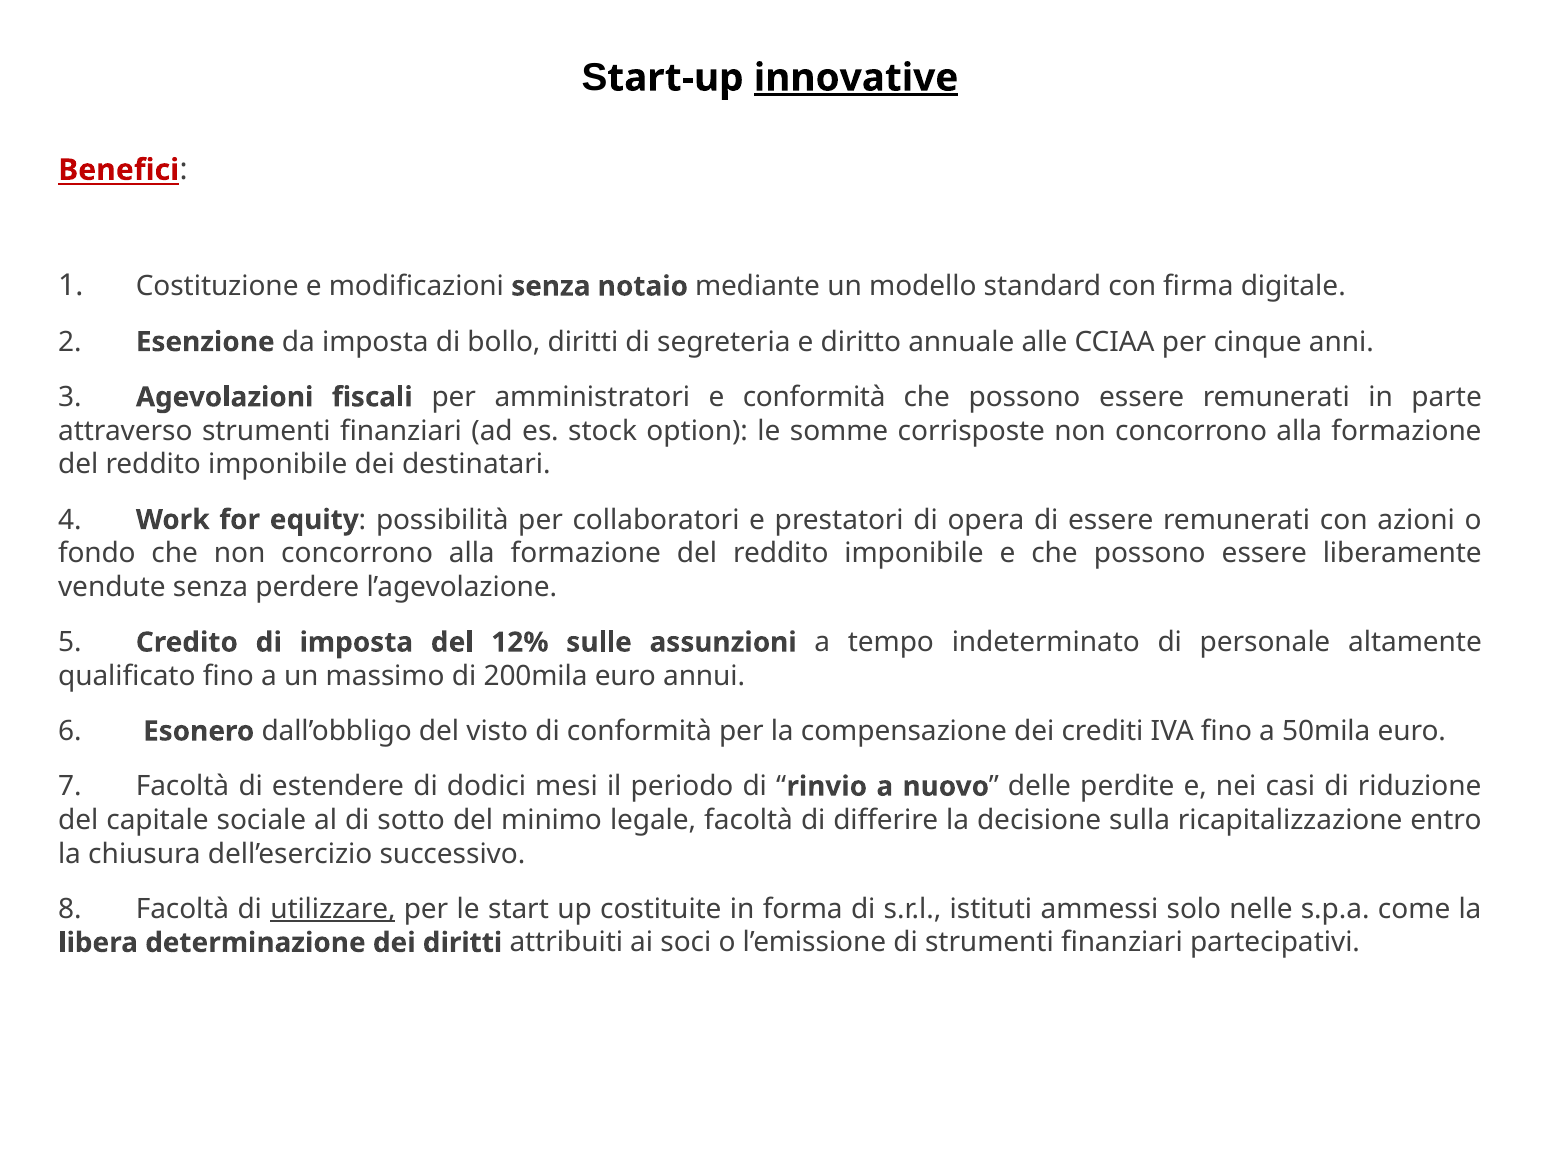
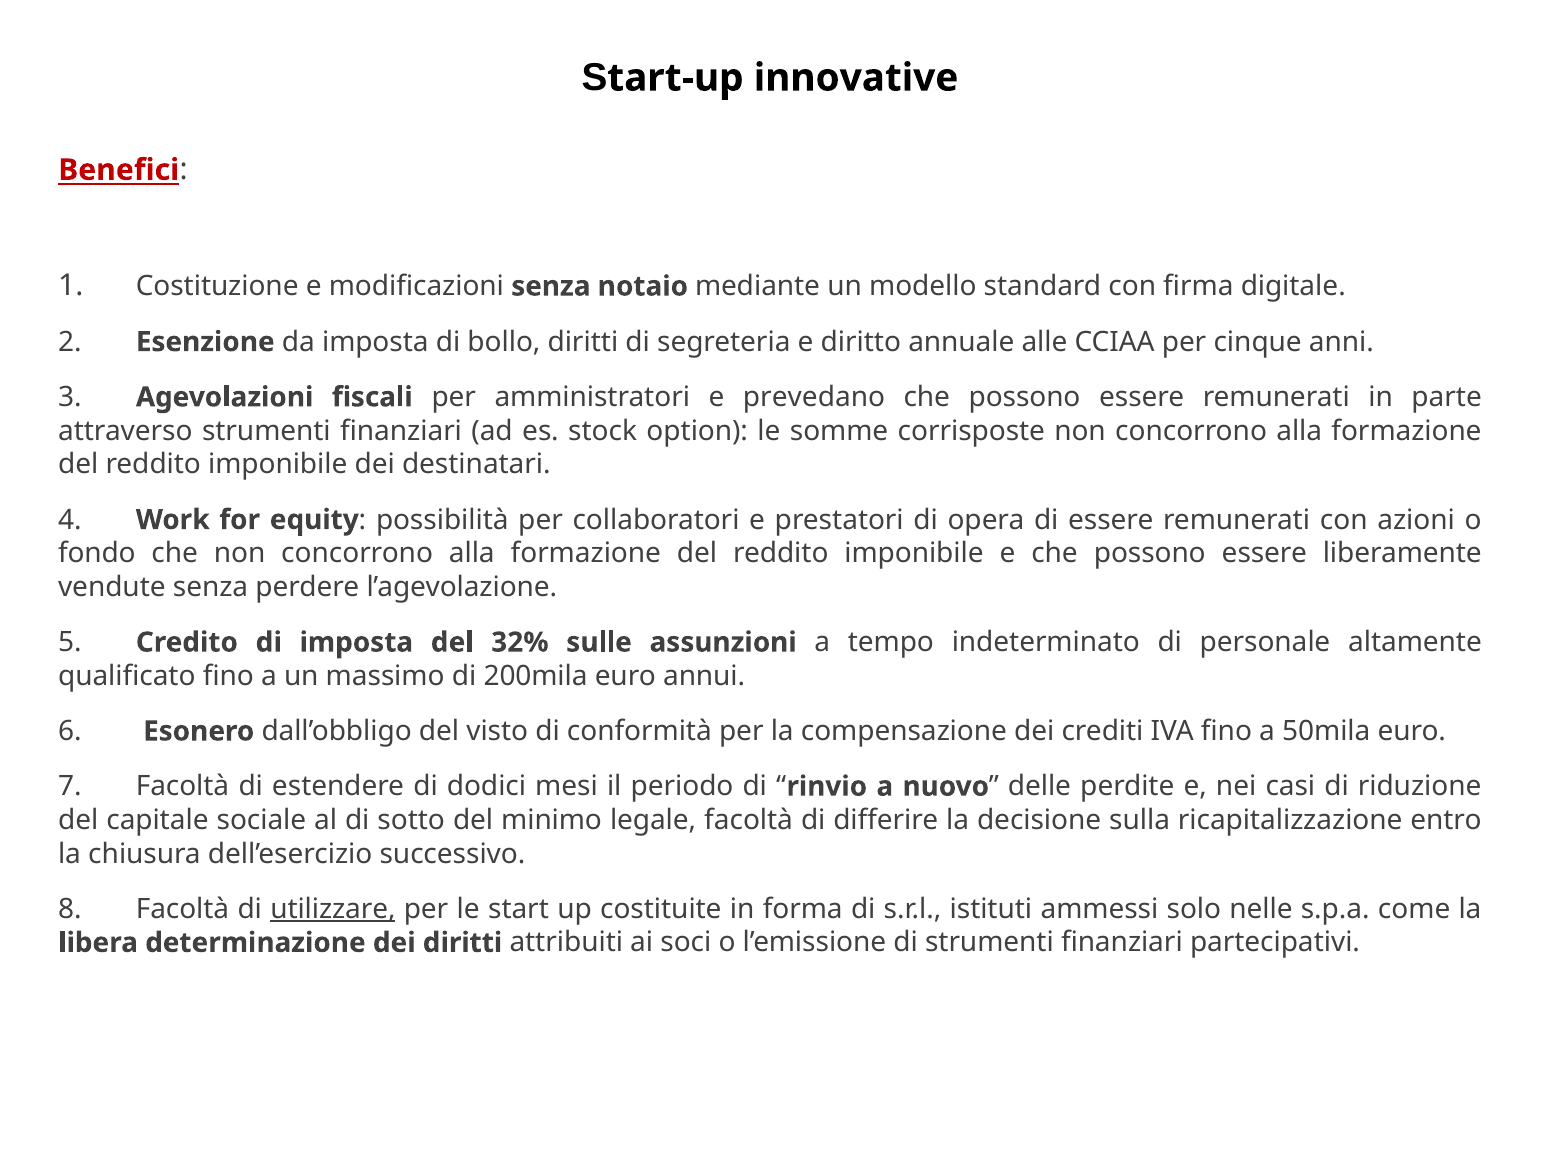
innovative underline: present -> none
e conformità: conformità -> prevedano
12%: 12% -> 32%
